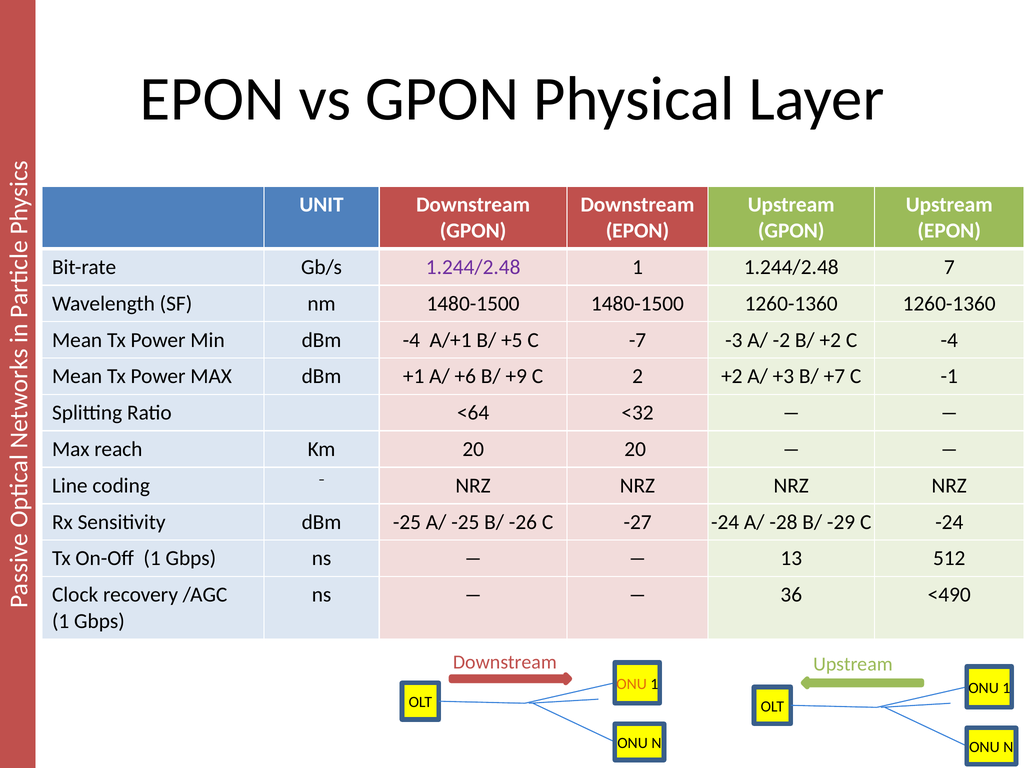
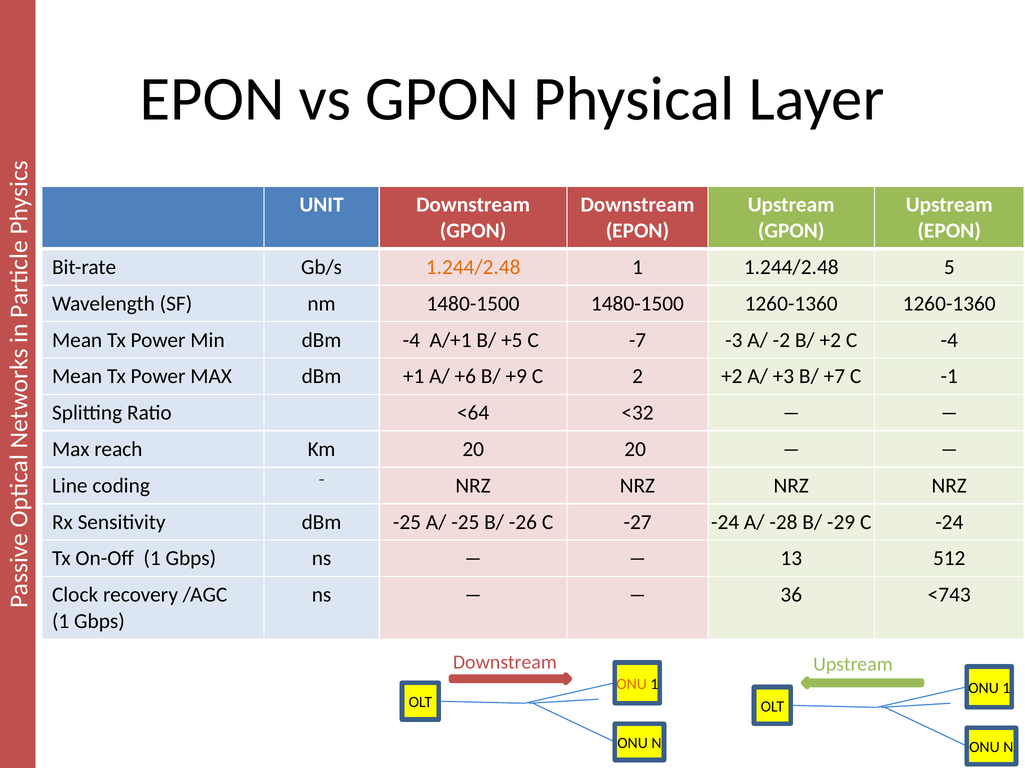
1.244/2.48 at (473, 267) colour: purple -> orange
7: 7 -> 5
<490: <490 -> <743
